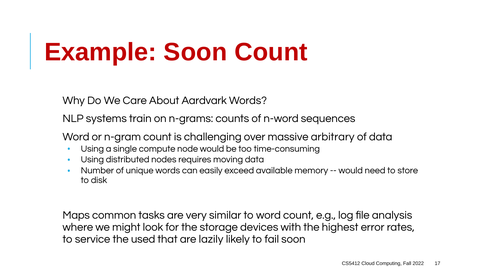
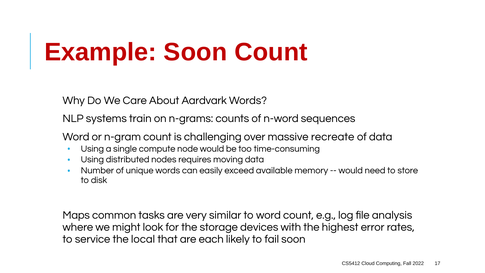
arbitrary: arbitrary -> recreate
used: used -> local
lazily: lazily -> each
